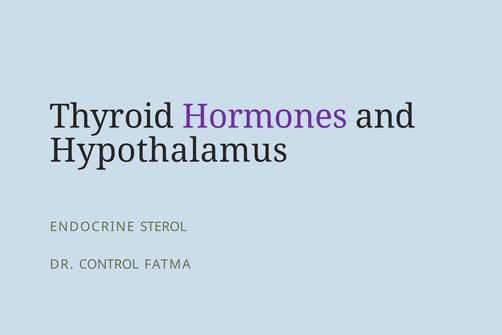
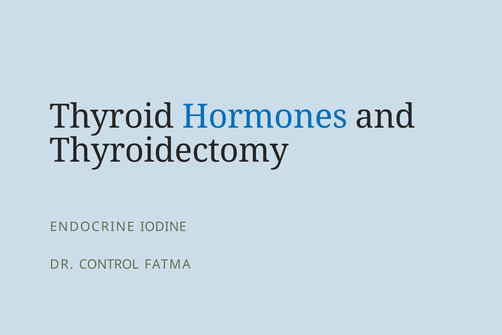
Hormones colour: purple -> blue
Hypothalamus: Hypothalamus -> Thyroidectomy
STEROL: STEROL -> IODINE
